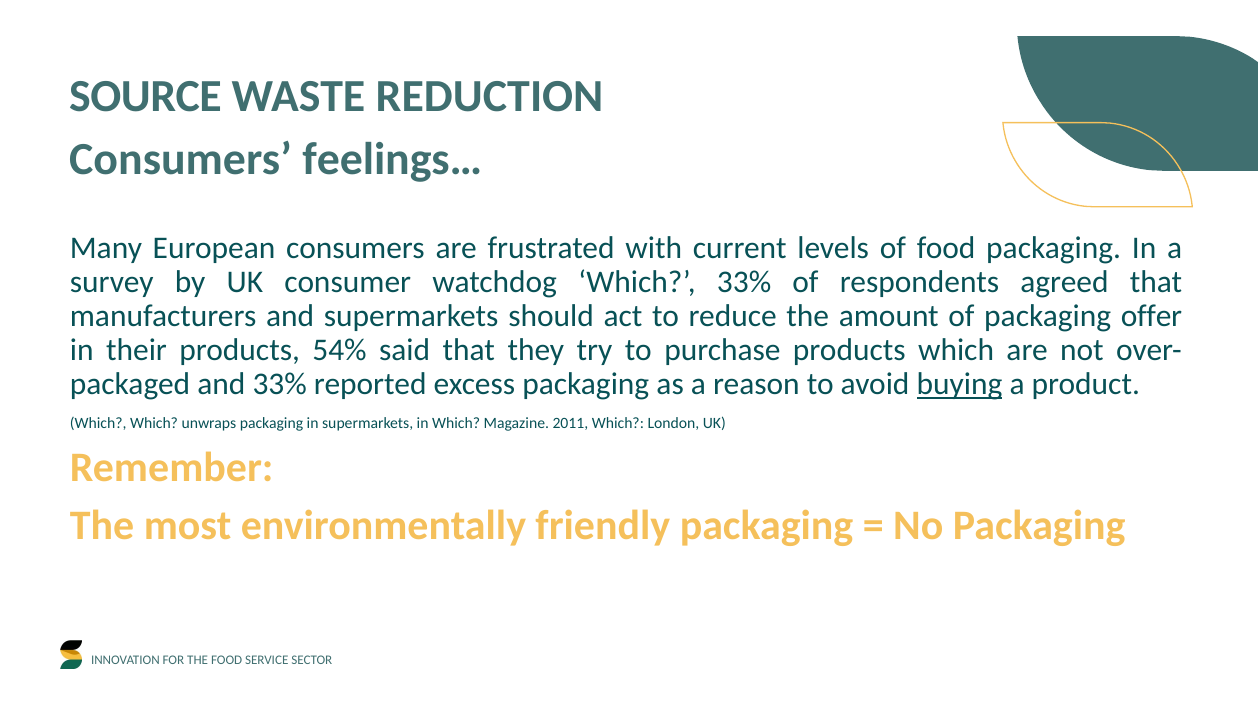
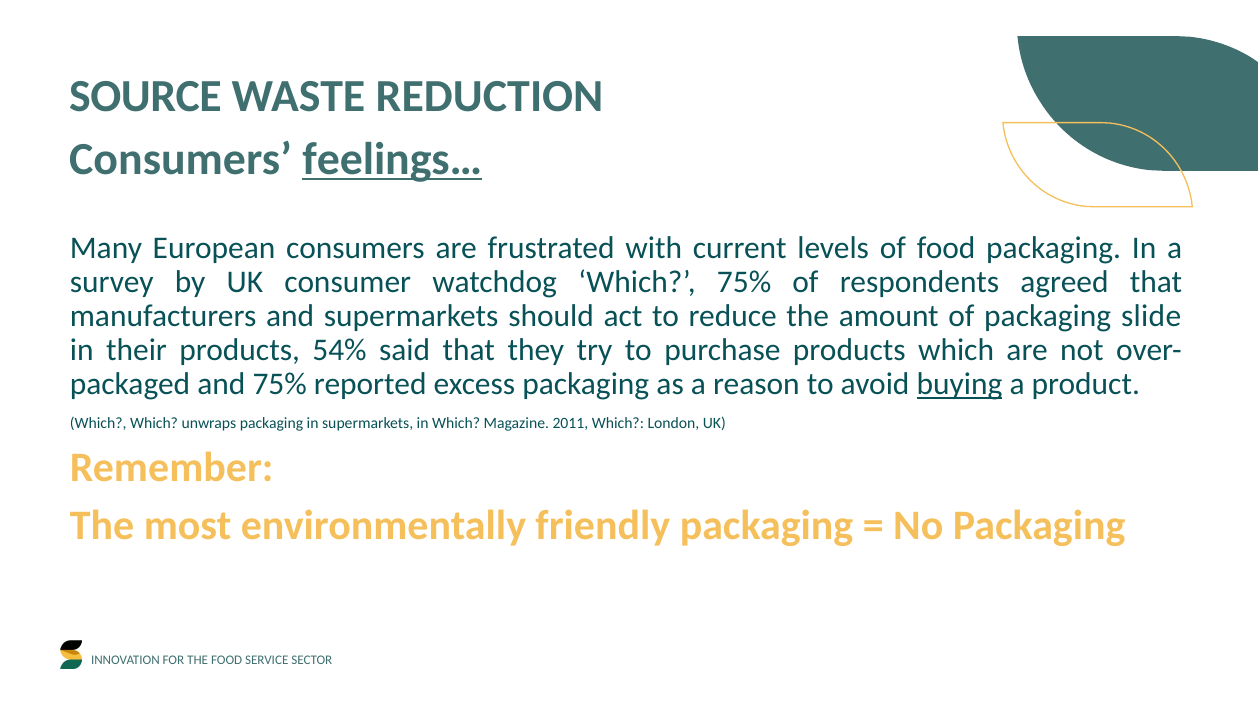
feelings… underline: none -> present
Which 33%: 33% -> 75%
offer: offer -> slide
and 33%: 33% -> 75%
